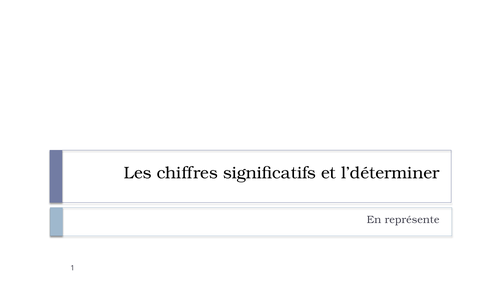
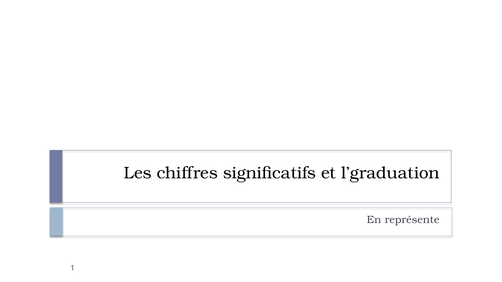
l’déterminer: l’déterminer -> l’graduation
